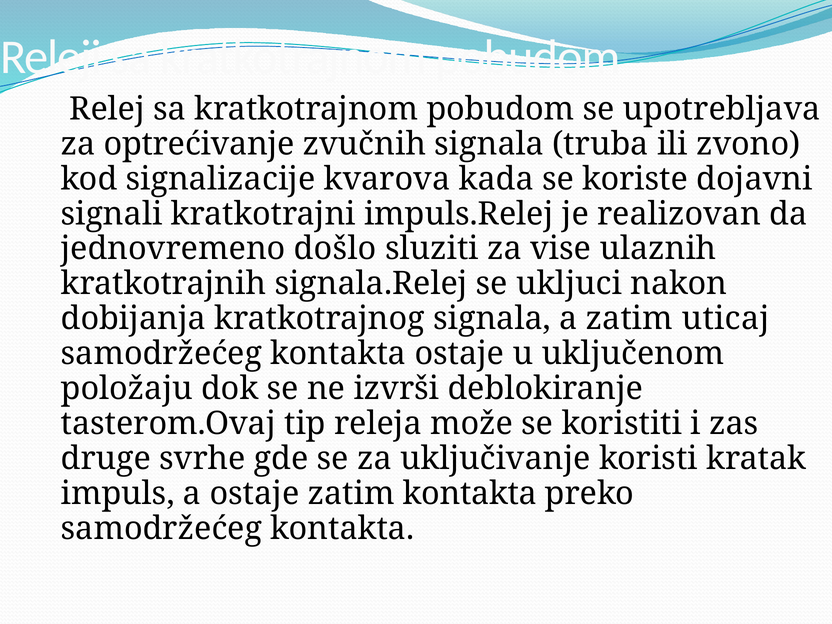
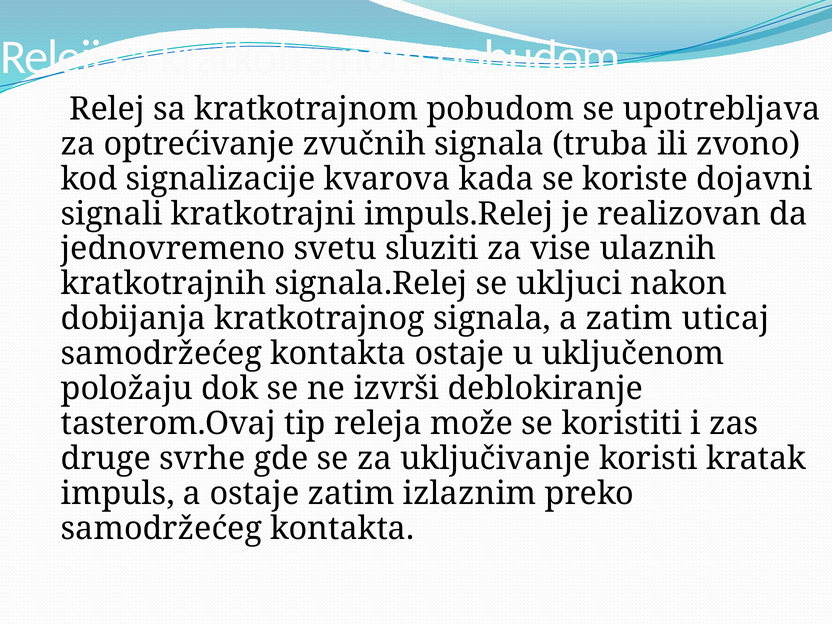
došlo: došlo -> svetu
zatim kontakta: kontakta -> izlaznim
